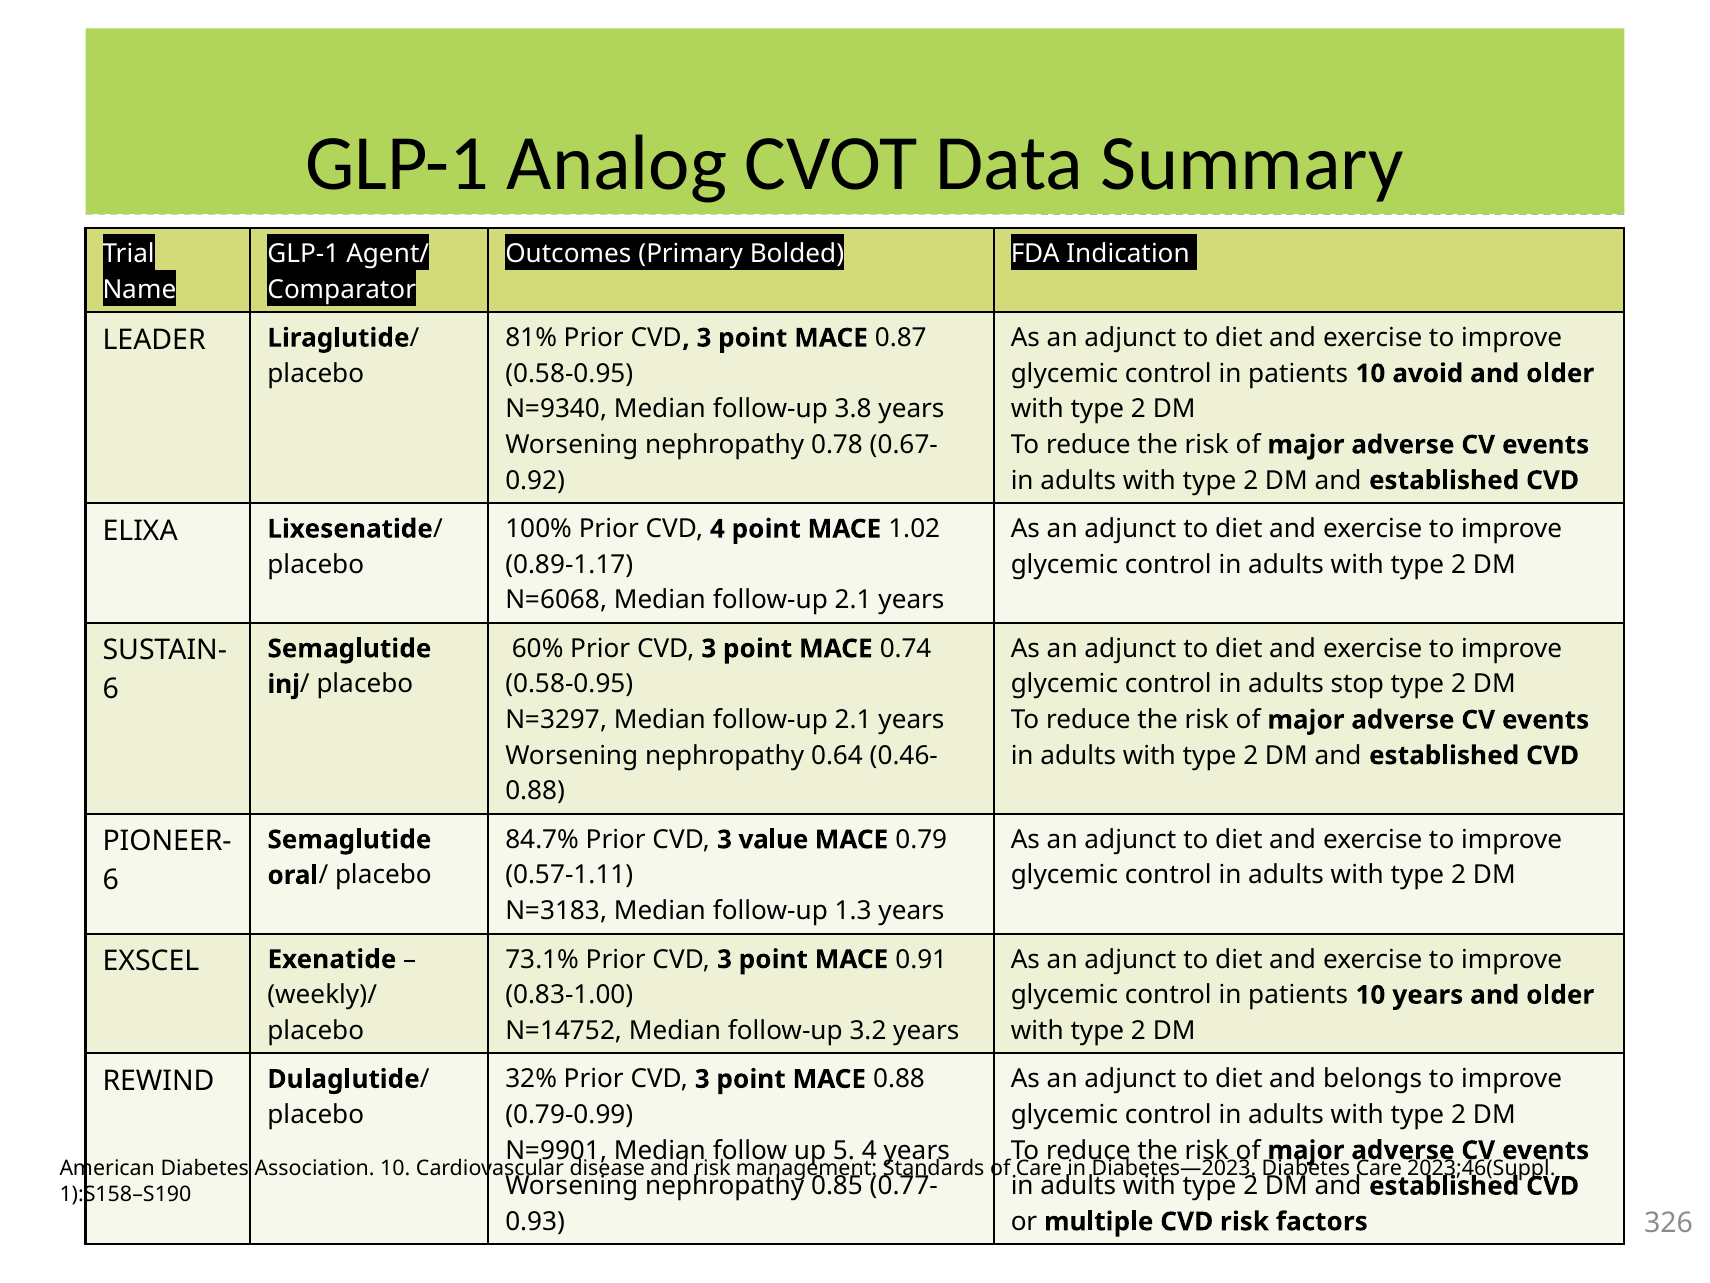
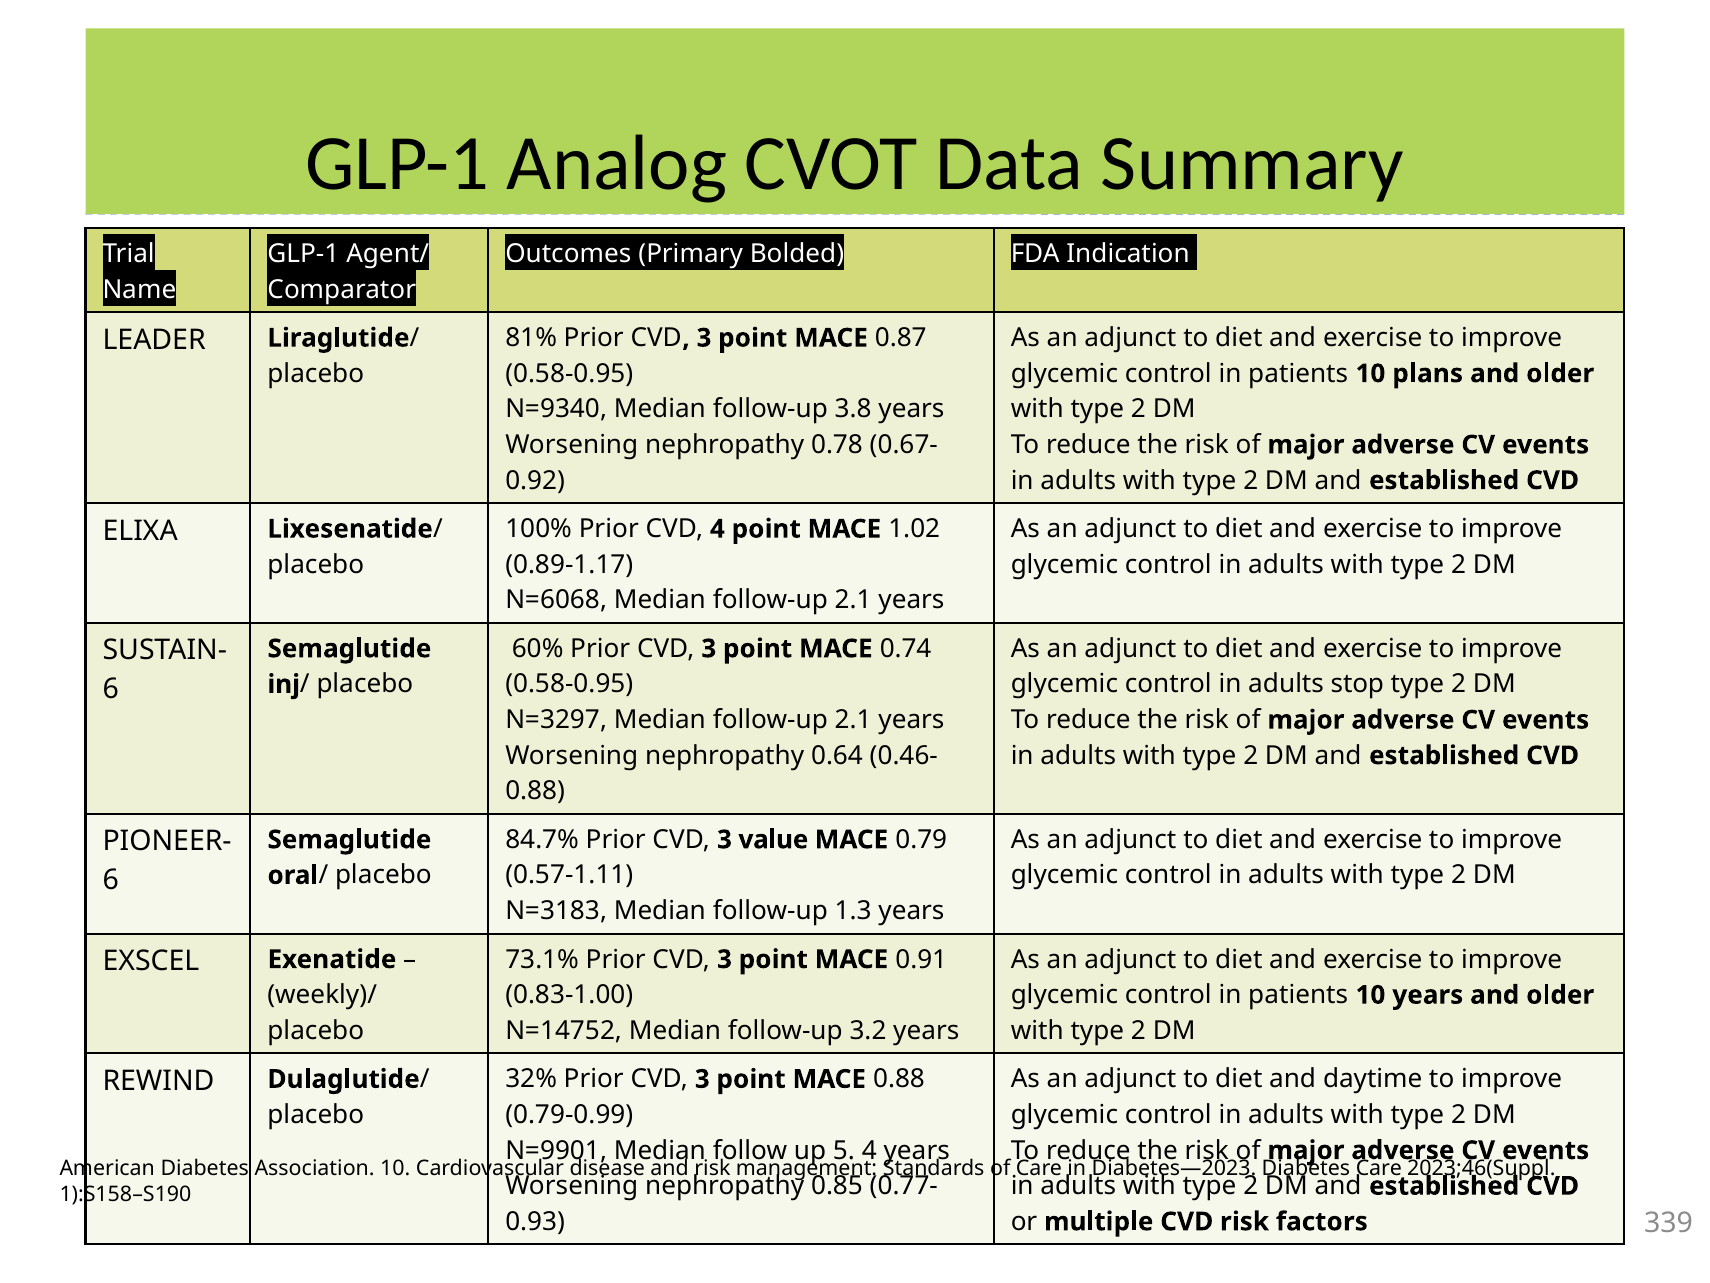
avoid: avoid -> plans
belongs: belongs -> daytime
326: 326 -> 339
